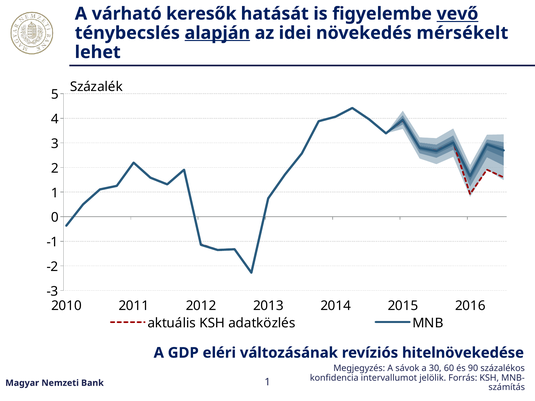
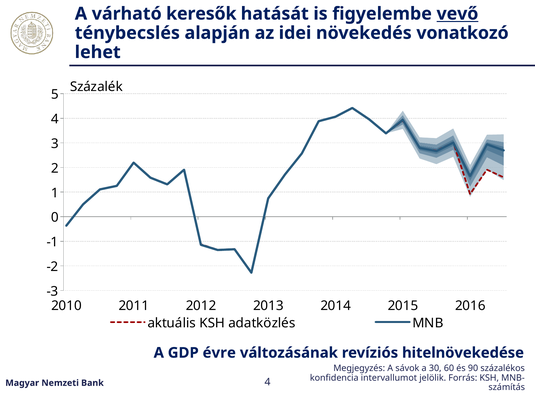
alapján underline: present -> none
mérsékelt: mérsékelt -> vonatkozó
eléri: eléri -> évre
Bank 1: 1 -> 4
